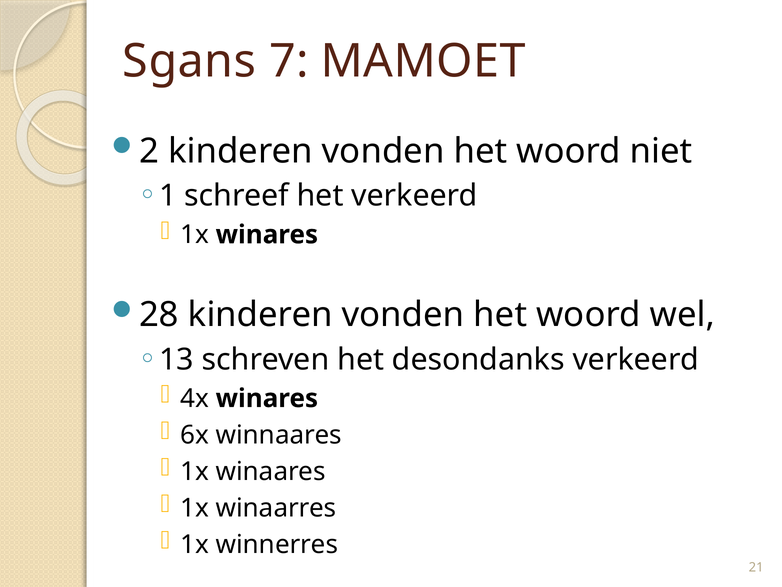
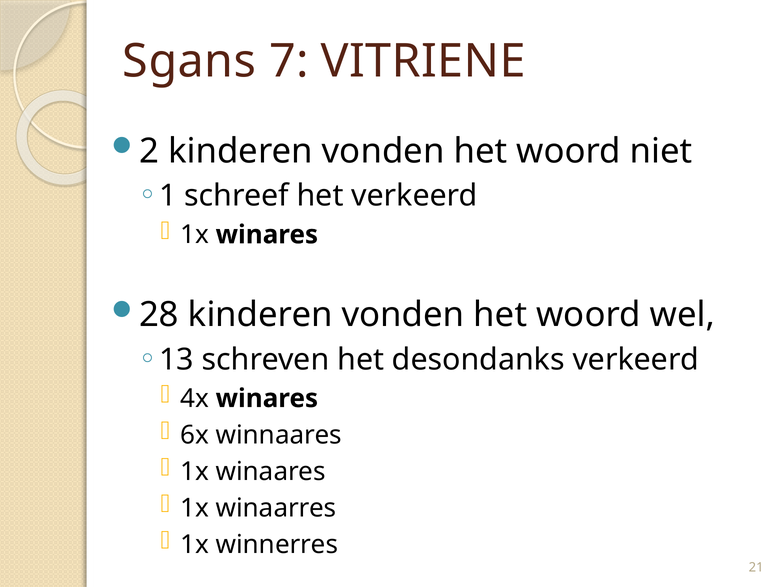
MAMOET: MAMOET -> VITRIENE
